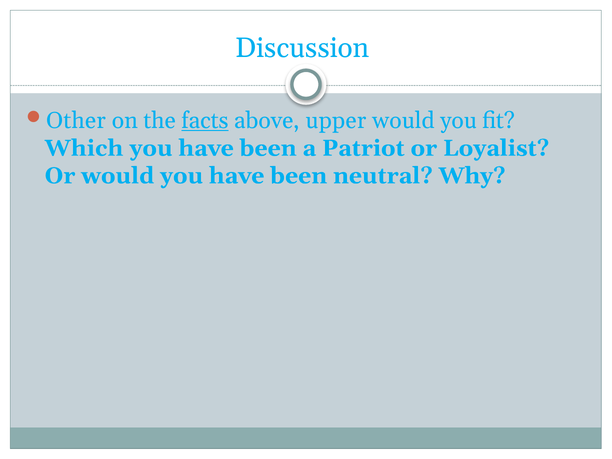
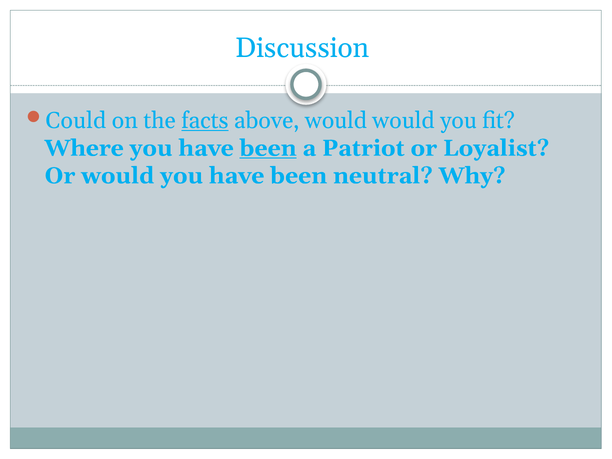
Other: Other -> Could
above upper: upper -> would
Which: Which -> Where
been at (268, 148) underline: none -> present
